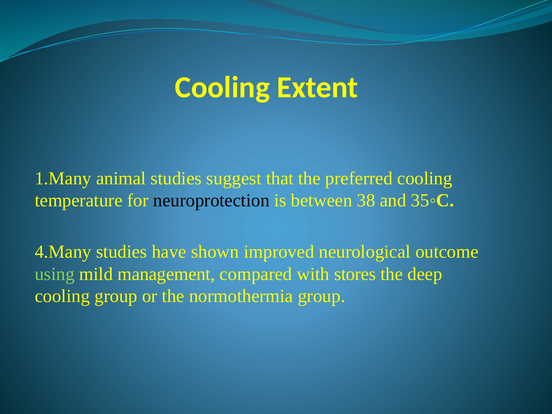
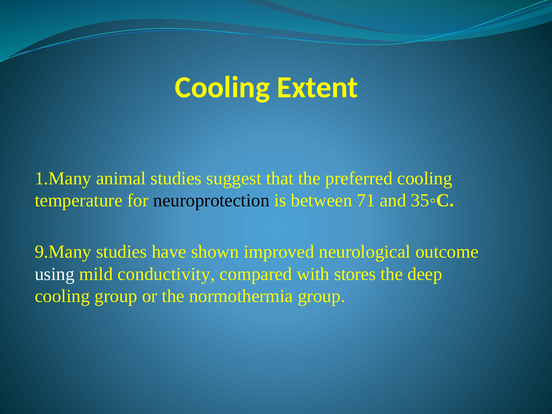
38: 38 -> 71
4.Many: 4.Many -> 9.Many
using colour: light green -> white
management: management -> conductivity
